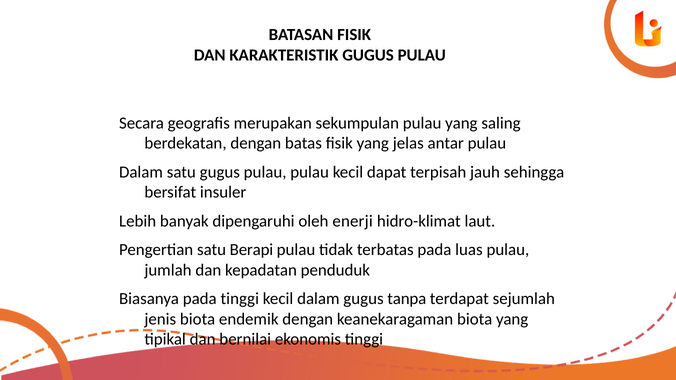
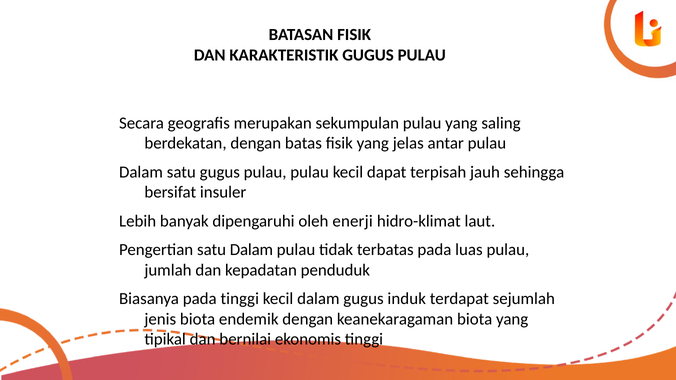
satu Berapi: Berapi -> Dalam
tanpa: tanpa -> induk
